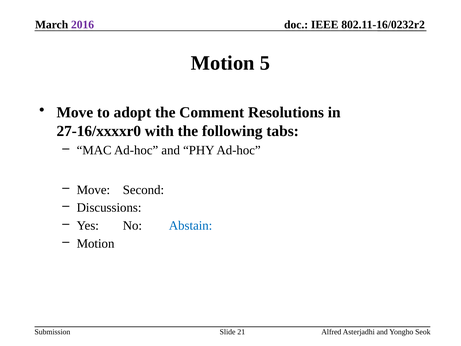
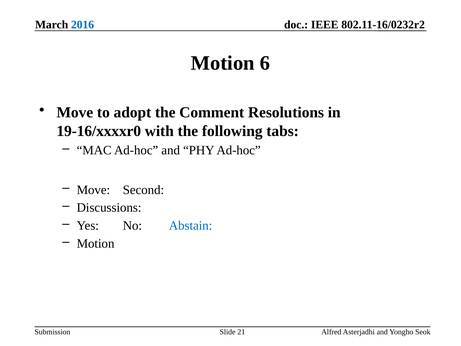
2016 colour: purple -> blue
5: 5 -> 6
27-16/xxxxr0: 27-16/xxxxr0 -> 19-16/xxxxr0
